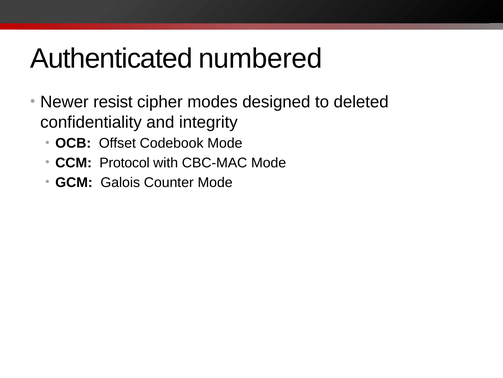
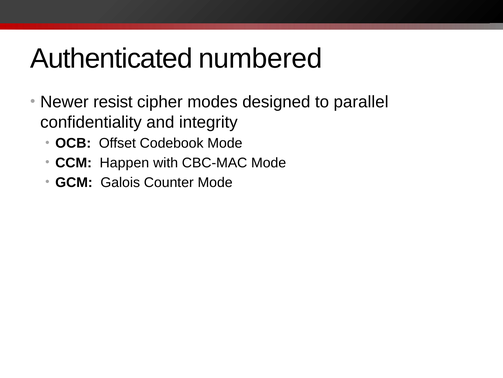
deleted: deleted -> parallel
Protocol: Protocol -> Happen
